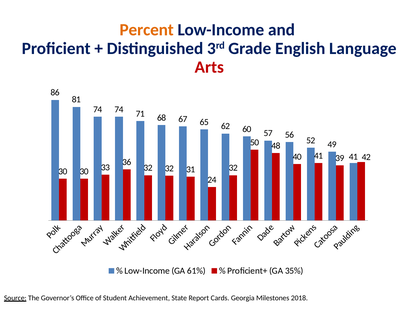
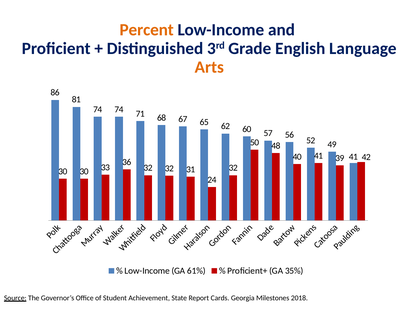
Arts colour: red -> orange
